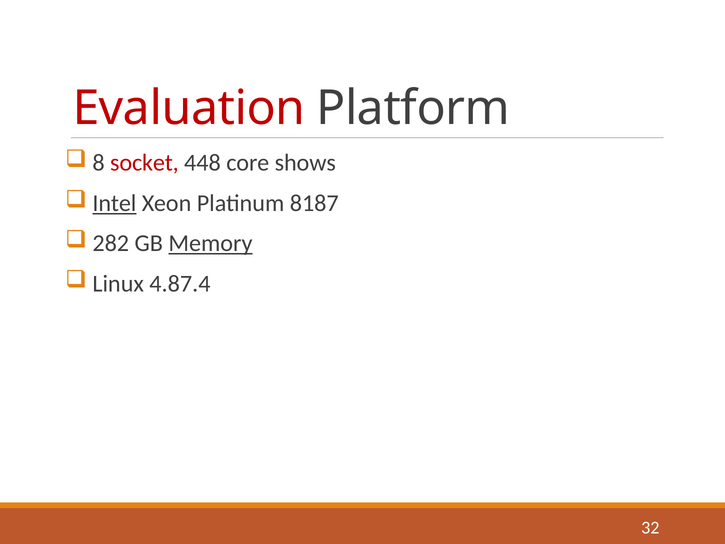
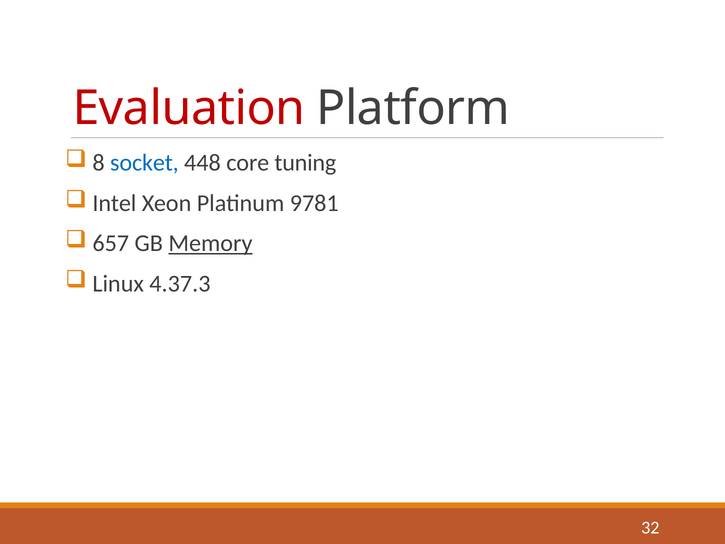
socket colour: red -> blue
shows: shows -> tuning
Intel underline: present -> none
8187: 8187 -> 9781
282: 282 -> 657
4.87.4: 4.87.4 -> 4.37.3
